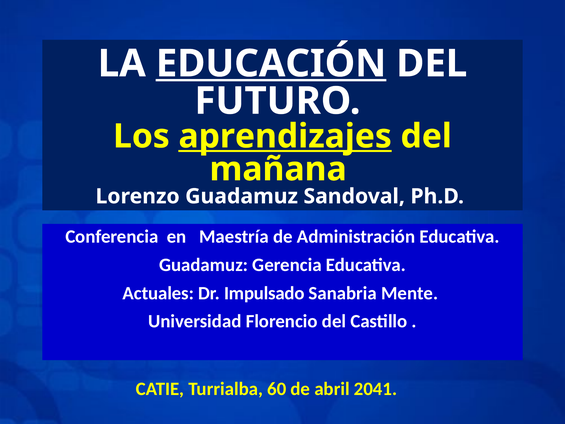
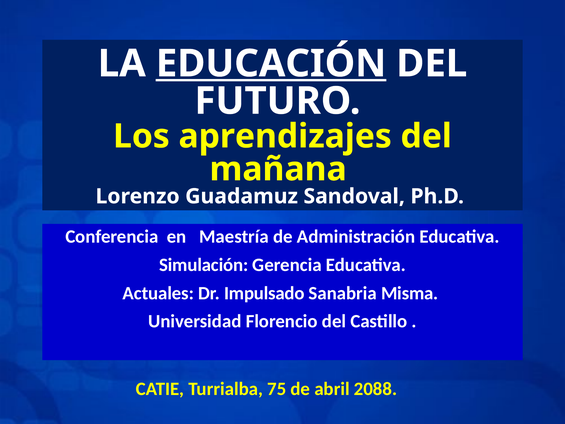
aprendizajes underline: present -> none
Guadamuz at (204, 265): Guadamuz -> Simulación
Mente: Mente -> Misma
60: 60 -> 75
2041: 2041 -> 2088
